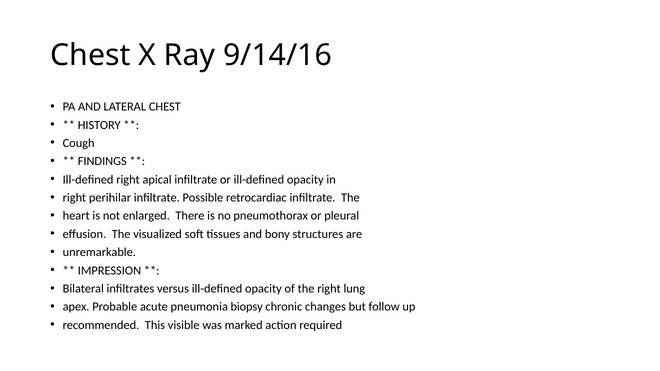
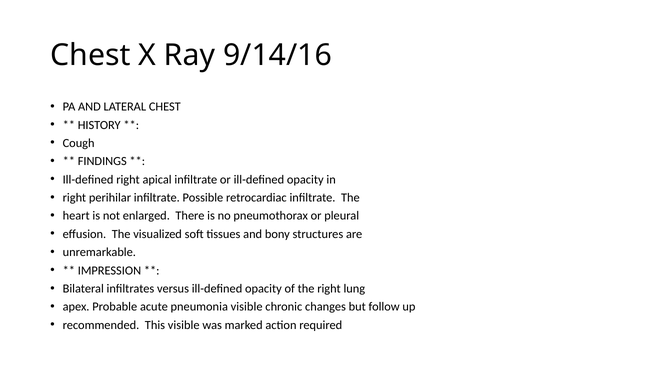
pneumonia biopsy: biopsy -> visible
